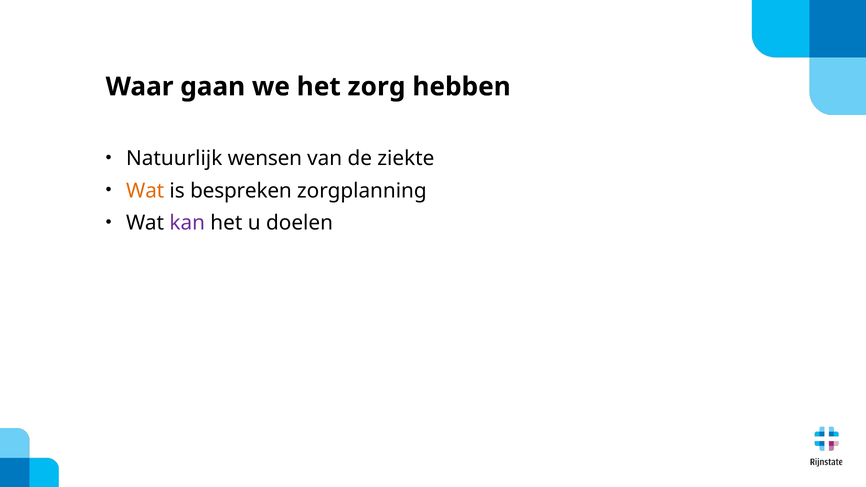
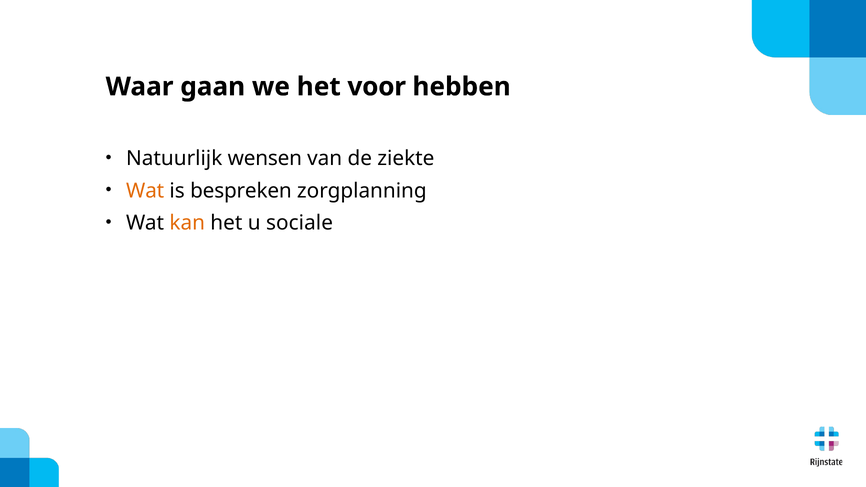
zorg: zorg -> voor
kan colour: purple -> orange
doelen: doelen -> sociale
